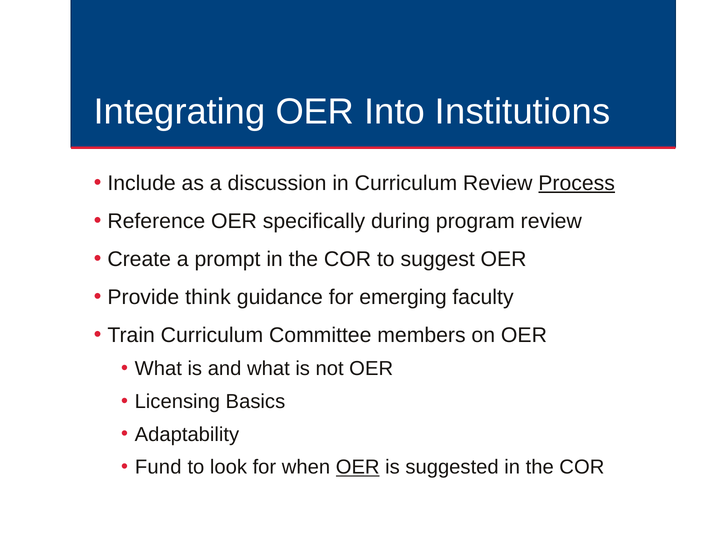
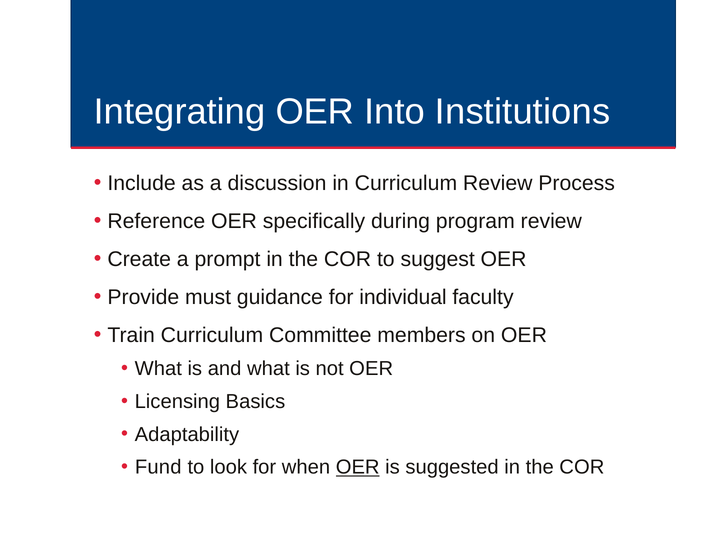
Process underline: present -> none
think: think -> must
emerging: emerging -> individual
